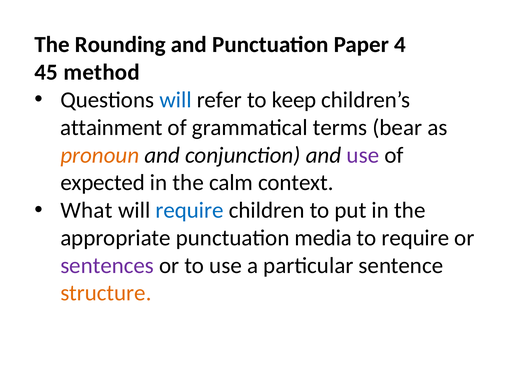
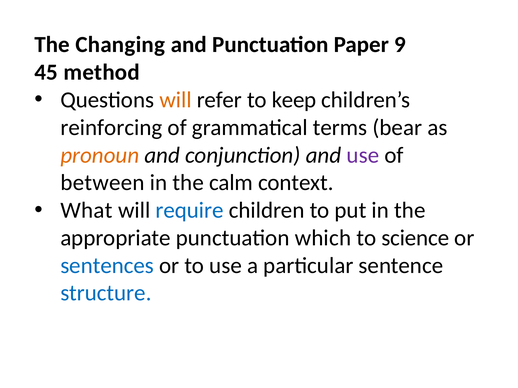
Rounding: Rounding -> Changing
4: 4 -> 9
will at (176, 100) colour: blue -> orange
attainment: attainment -> reinforcing
expected: expected -> between
media: media -> which
to require: require -> science
sentences colour: purple -> blue
structure colour: orange -> blue
